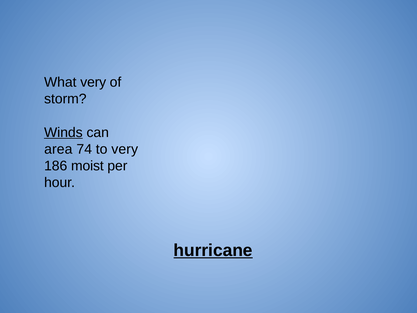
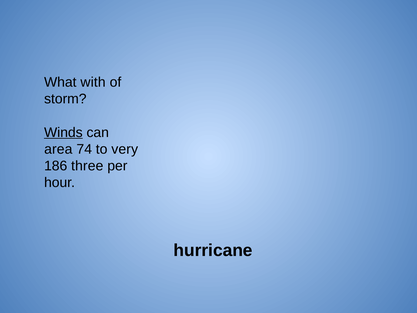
What very: very -> with
moist: moist -> three
hurricane underline: present -> none
